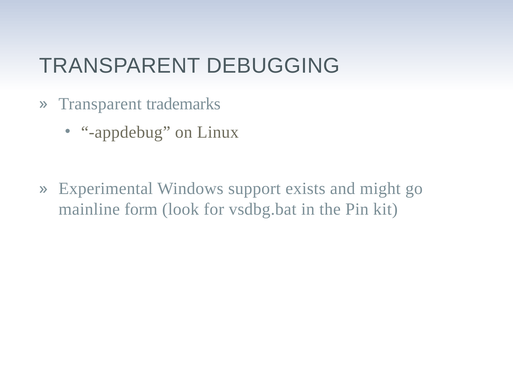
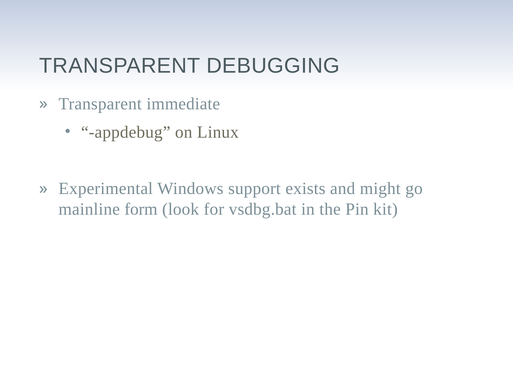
trademarks: trademarks -> immediate
